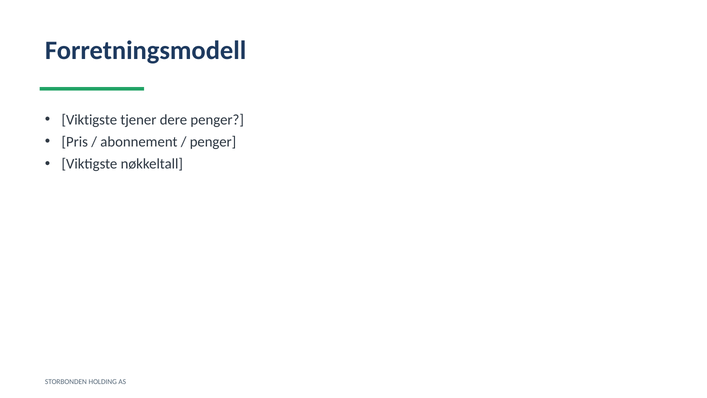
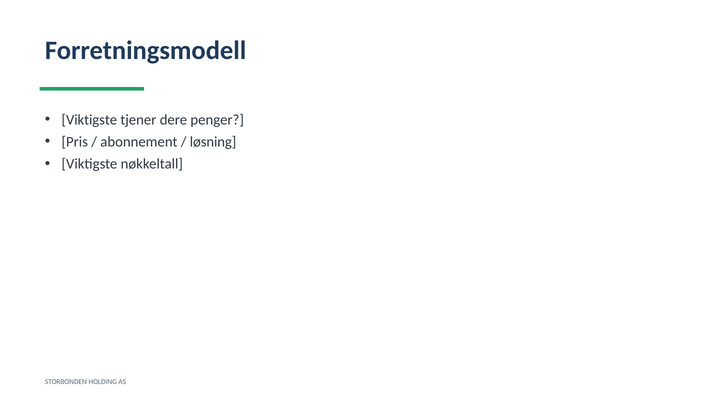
penger at (213, 142): penger -> løsning
